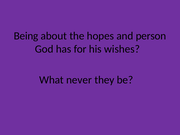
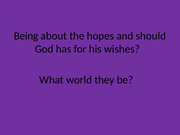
person: person -> should
never: never -> world
